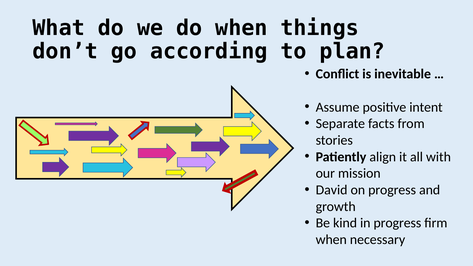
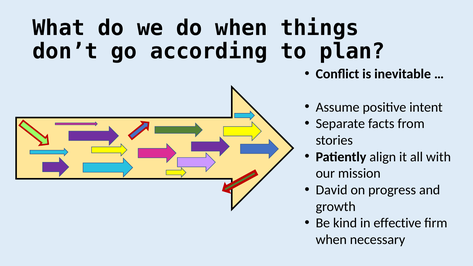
in progress: progress -> effective
